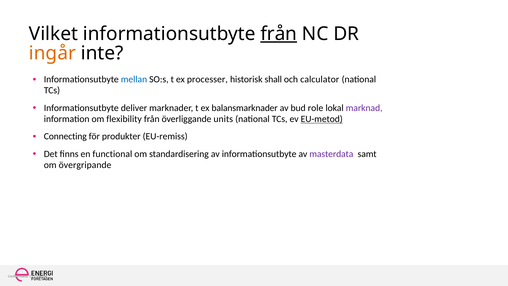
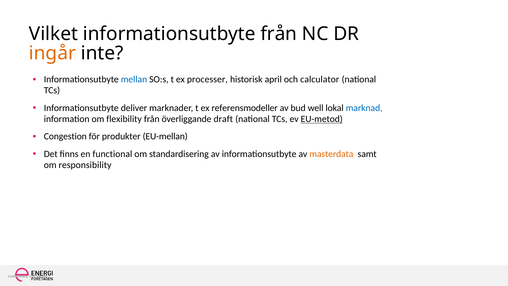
från at (279, 34) underline: present -> none
shall: shall -> april
balansmarknader: balansmarknader -> referensmodeller
role: role -> well
marknad colour: purple -> blue
units: units -> draft
Connecting: Connecting -> Congestion
EU-remiss: EU-remiss -> EU-mellan
masterdata colour: purple -> orange
övergripande: övergripande -> responsibility
